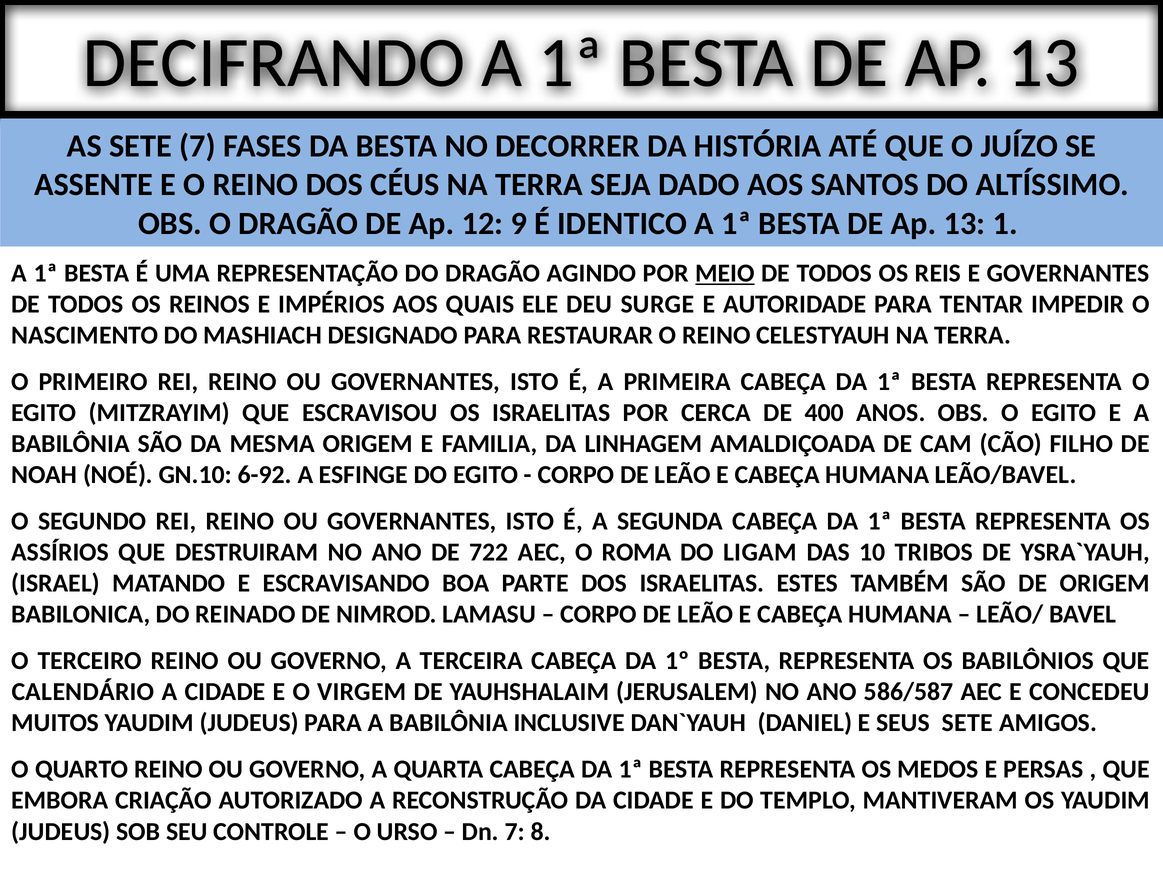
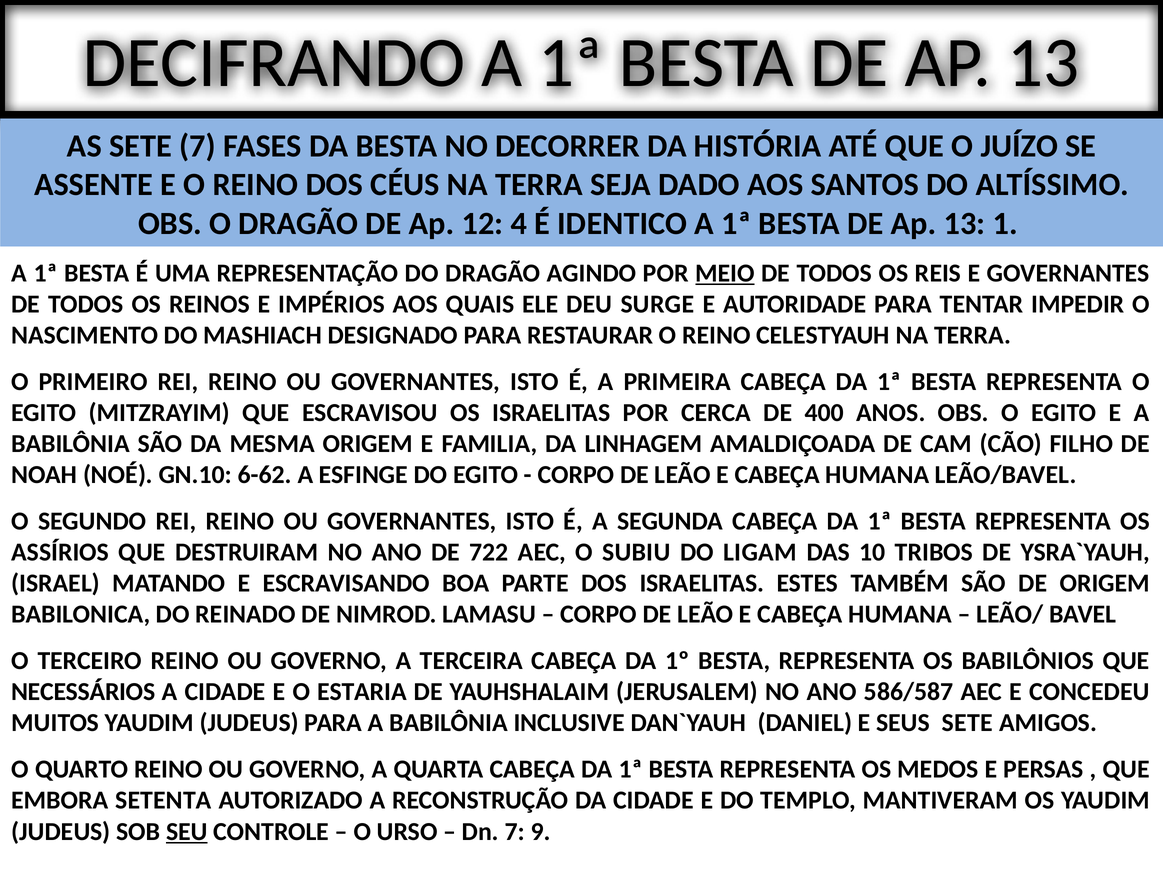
9: 9 -> 4
6-92: 6-92 -> 6-62
ROMA: ROMA -> SUBIU
CALENDÁRIO: CALENDÁRIO -> NECESSÁRIOS
VIRGEM: VIRGEM -> ESTARIA
CRIAÇÃO: CRIAÇÃO -> SETENTA
SEU underline: none -> present
8: 8 -> 9
